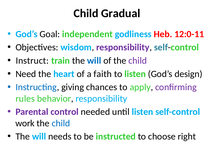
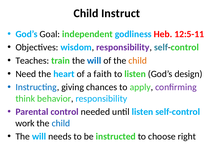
Gradual: Gradual -> Instruct
12:0-11: 12:0-11 -> 12:5-11
Instruct: Instruct -> Teaches
child at (138, 61) colour: purple -> orange
rules: rules -> think
